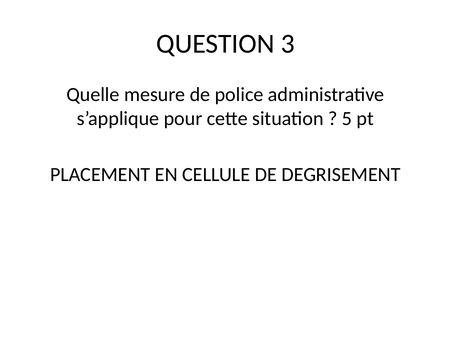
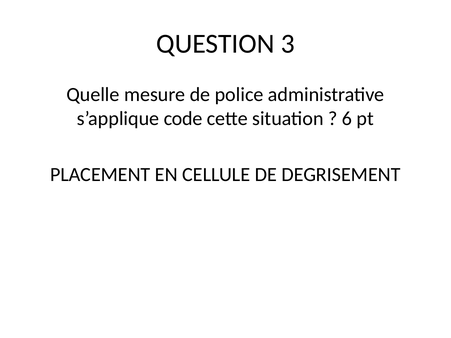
pour: pour -> code
5: 5 -> 6
